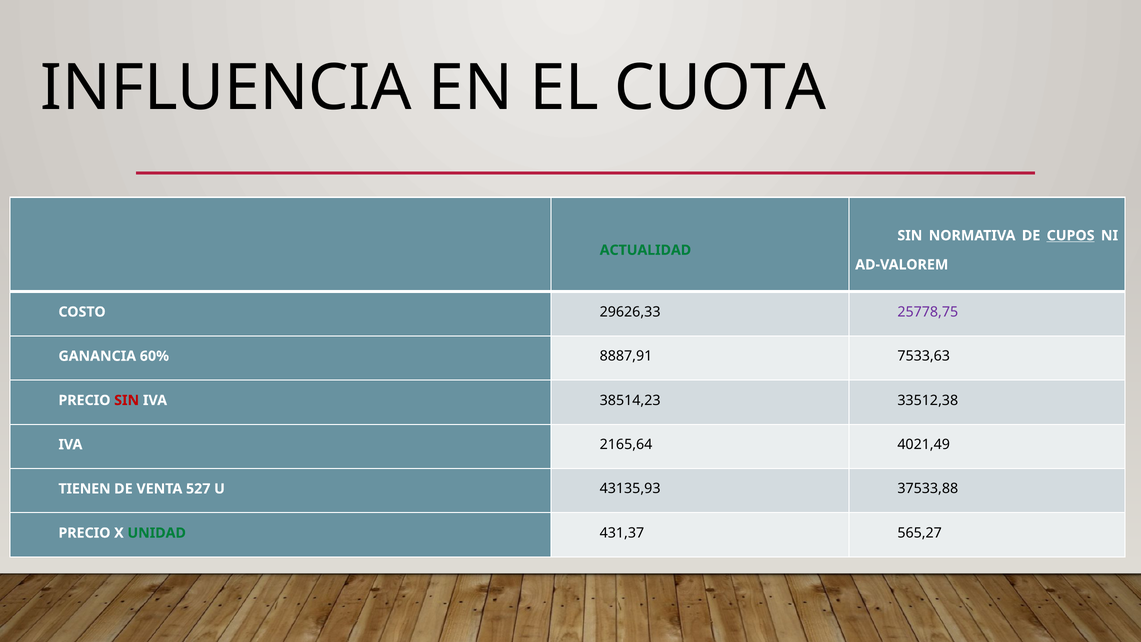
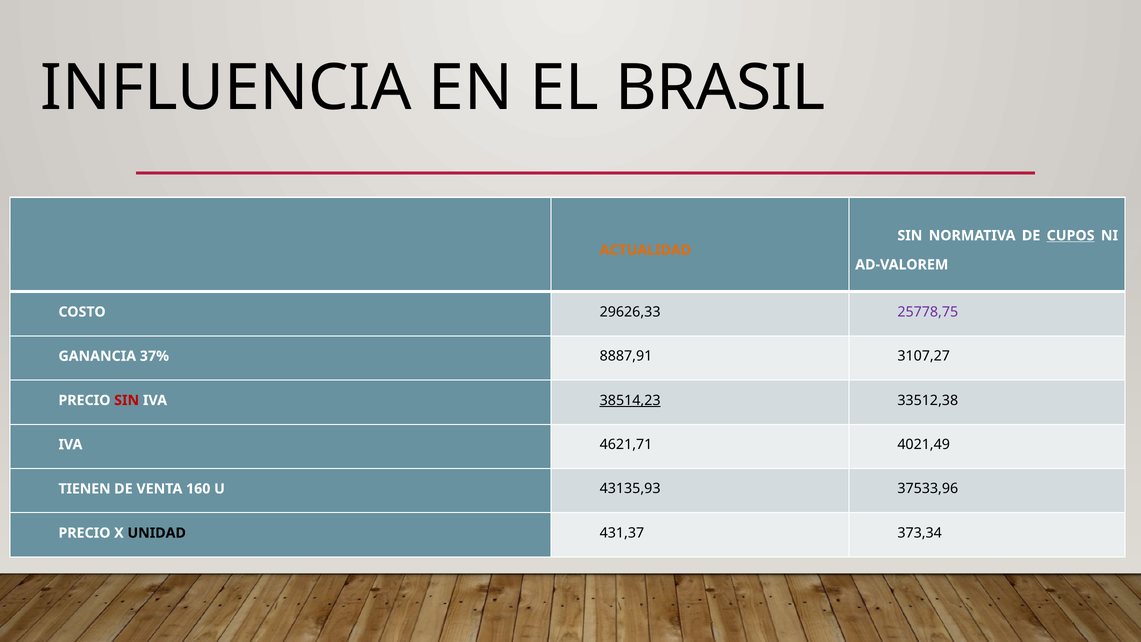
CUOTA: CUOTA -> BRASIL
ACTUALIDAD colour: green -> orange
60%: 60% -> 37%
7533,63: 7533,63 -> 3107,27
38514,23 underline: none -> present
2165,64: 2165,64 -> 4621,71
527: 527 -> 160
37533,88: 37533,88 -> 37533,96
UNIDAD colour: green -> black
565,27: 565,27 -> 373,34
